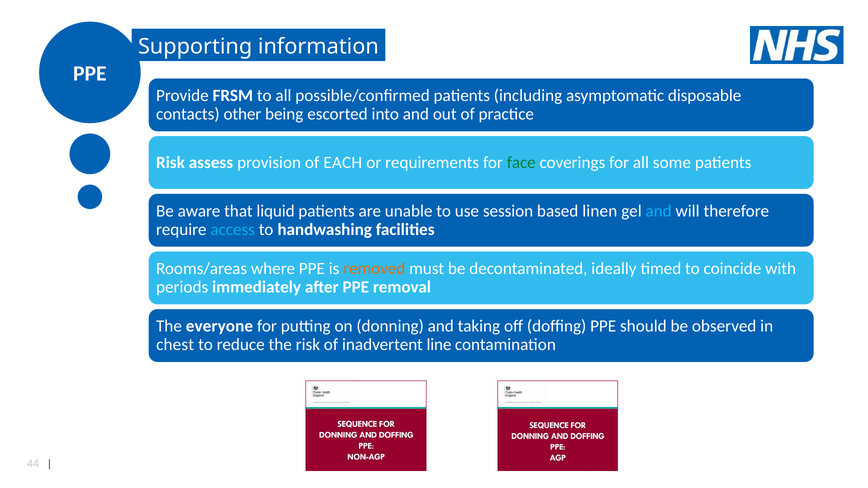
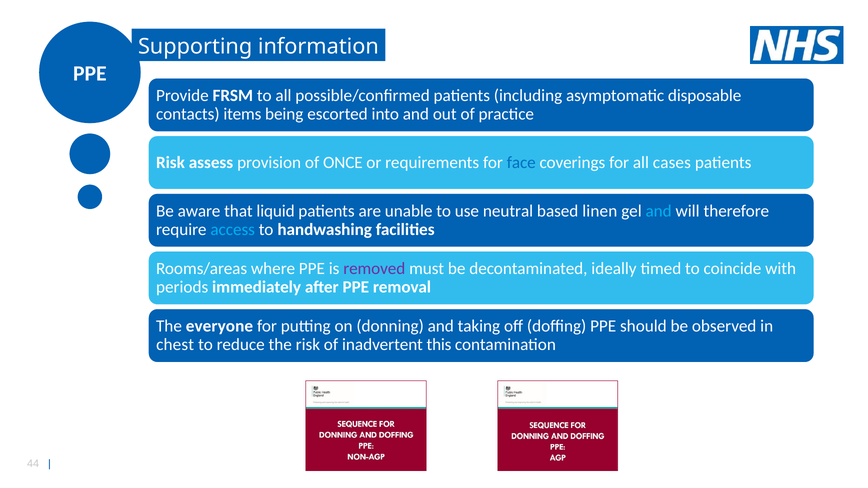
other: other -> items
EACH: EACH -> ONCE
face colour: green -> blue
some: some -> cases
session: session -> neutral
removed colour: orange -> purple
line: line -> this
